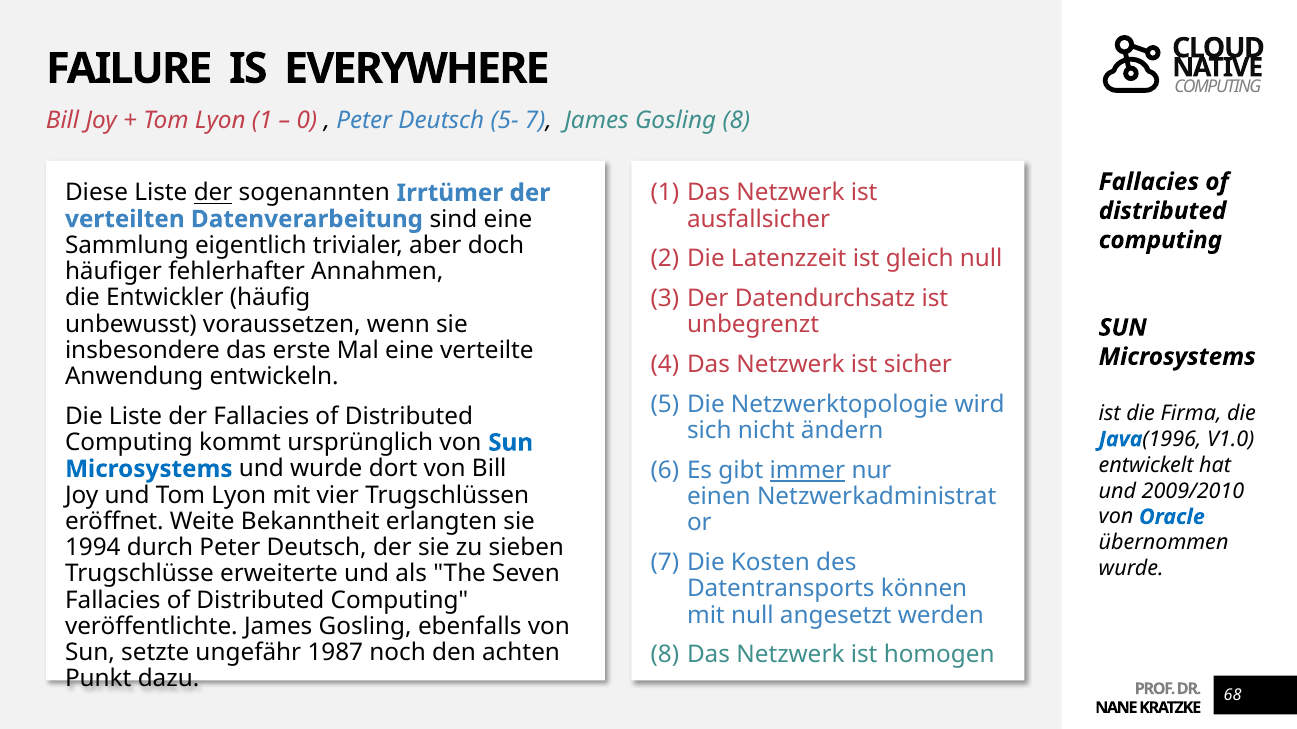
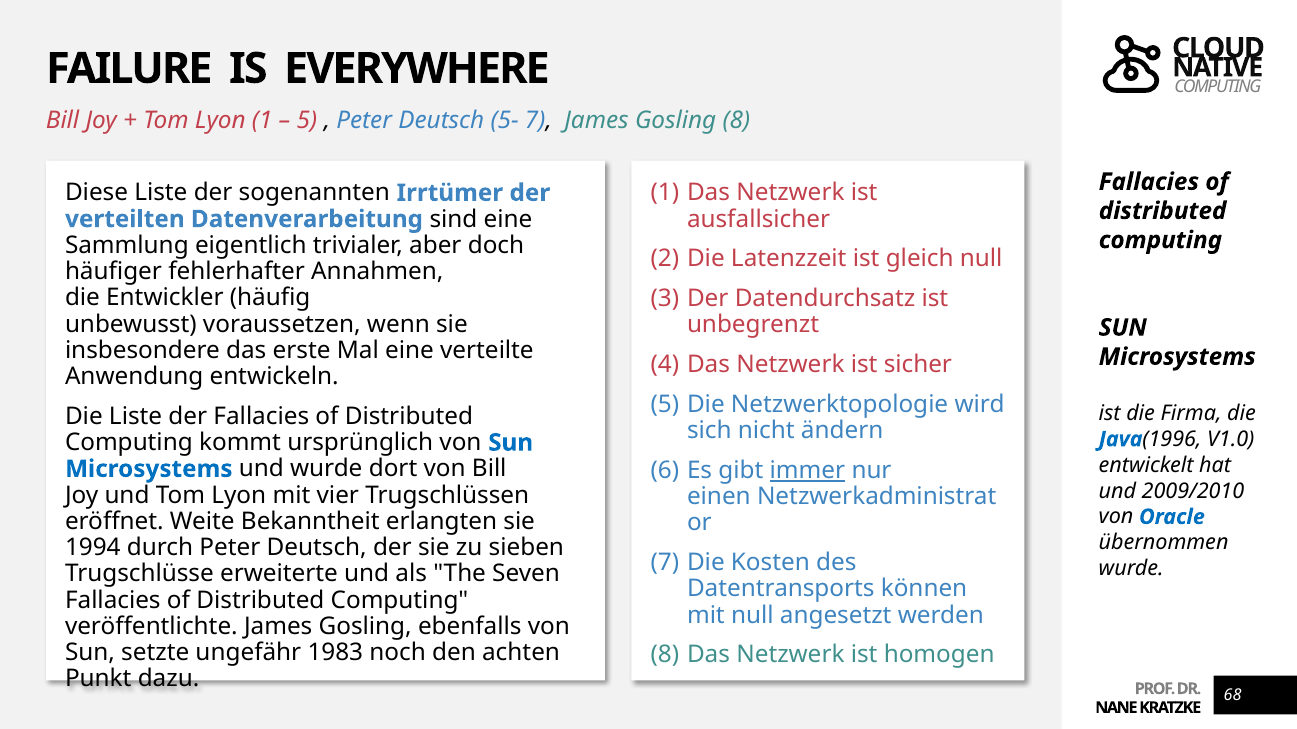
0 at (307, 120): 0 -> 5
der at (213, 193) underline: present -> none
1987: 1987 -> 1983
